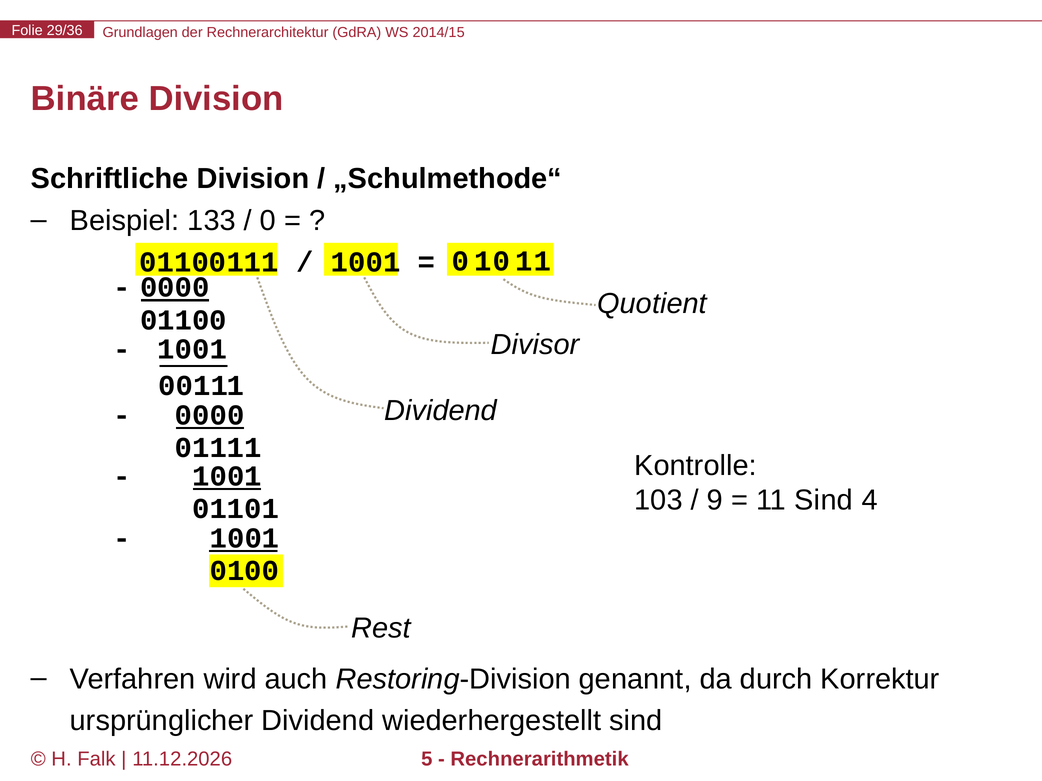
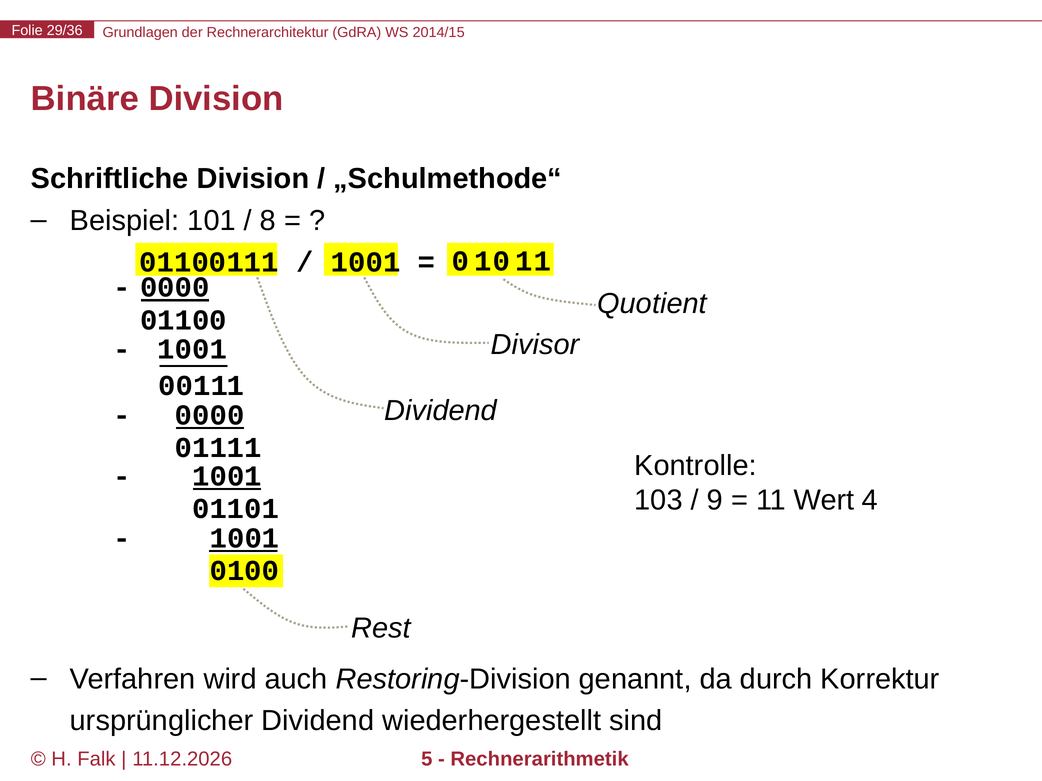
133: 133 -> 101
0 at (268, 221): 0 -> 8
11 Sind: Sind -> Wert
